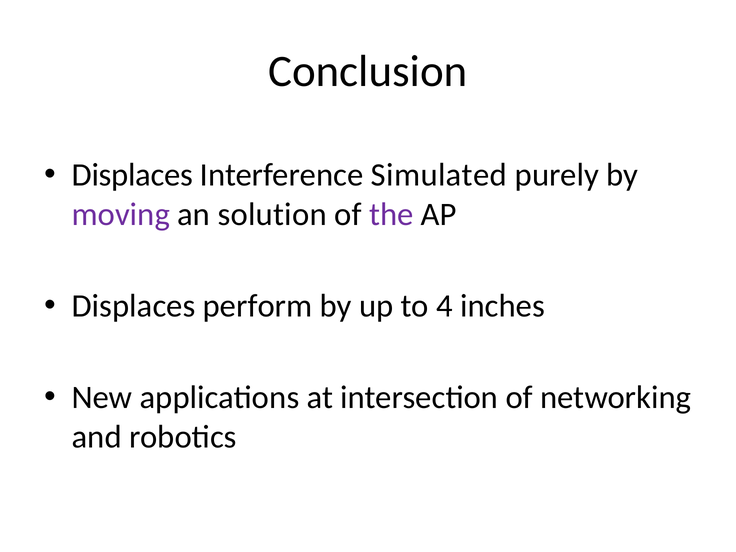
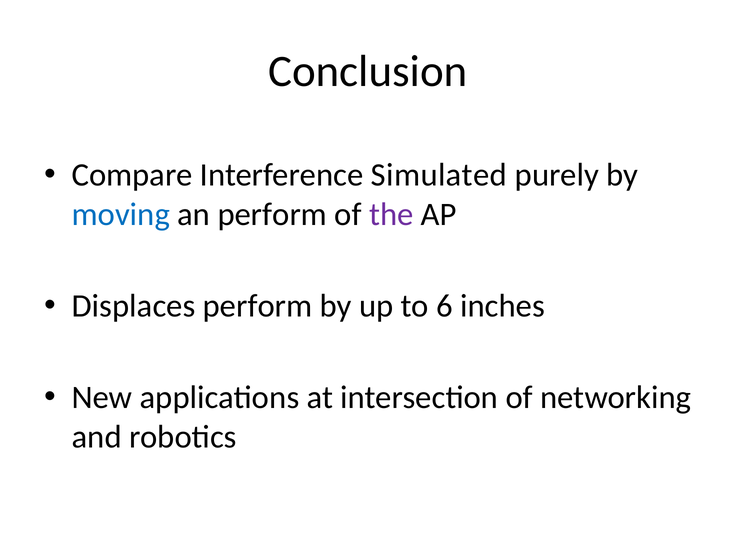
Displaces at (132, 175): Displaces -> Compare
moving colour: purple -> blue
an solution: solution -> perform
4: 4 -> 6
